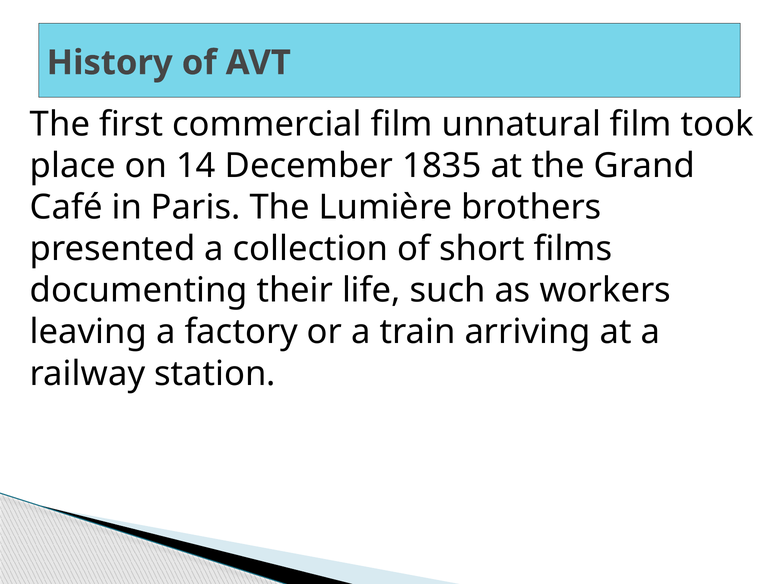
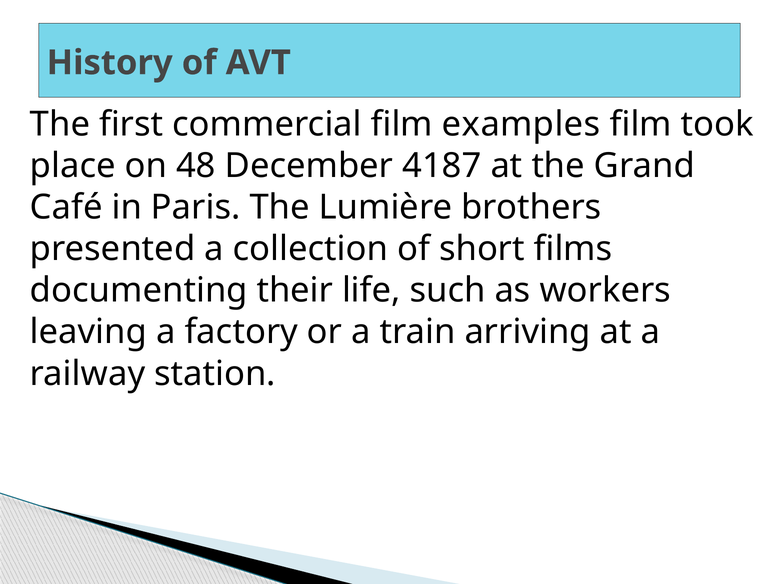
unnatural: unnatural -> examples
14: 14 -> 48
1835: 1835 -> 4187
